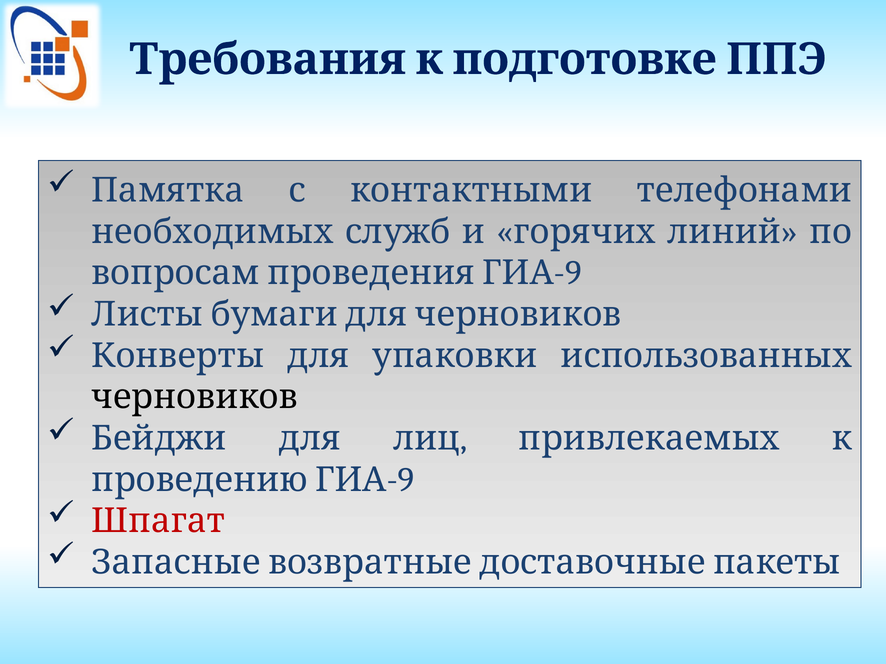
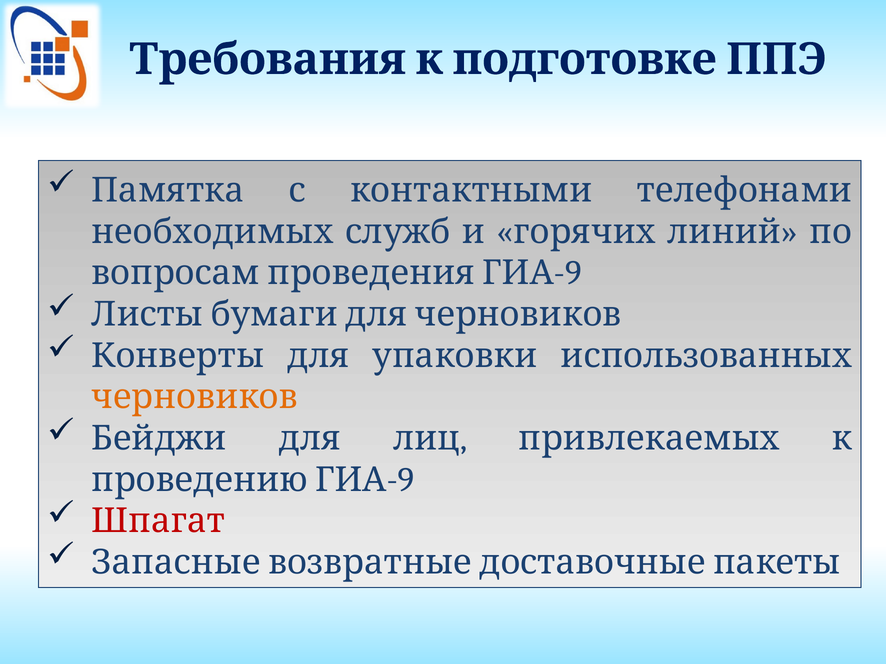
черновиков colour: black -> orange
